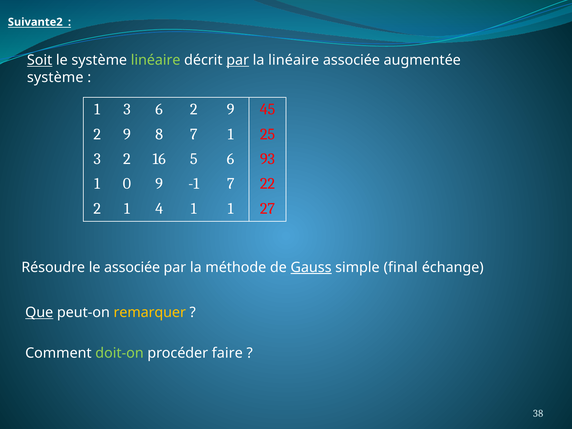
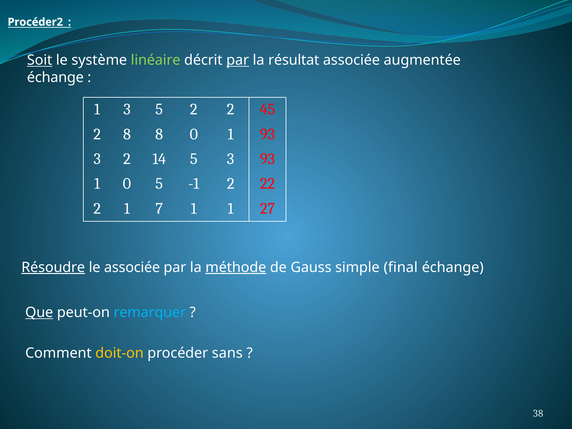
Suivante2: Suivante2 -> Procéder2
la linéaire: linéaire -> résultat
système at (55, 77): système -> échange
3 6: 6 -> 5
9 at (231, 109): 9 -> 2
9 at (127, 134): 9 -> 8
8 7: 7 -> 0
1 25: 25 -> 93
16: 16 -> 14
5 6: 6 -> 3
0 9: 9 -> 5
-1 7: 7 -> 2
4: 4 -> 7
Résoudre underline: none -> present
méthode underline: none -> present
Gauss underline: present -> none
remarquer colour: yellow -> light blue
doit-on colour: light green -> yellow
faire: faire -> sans
